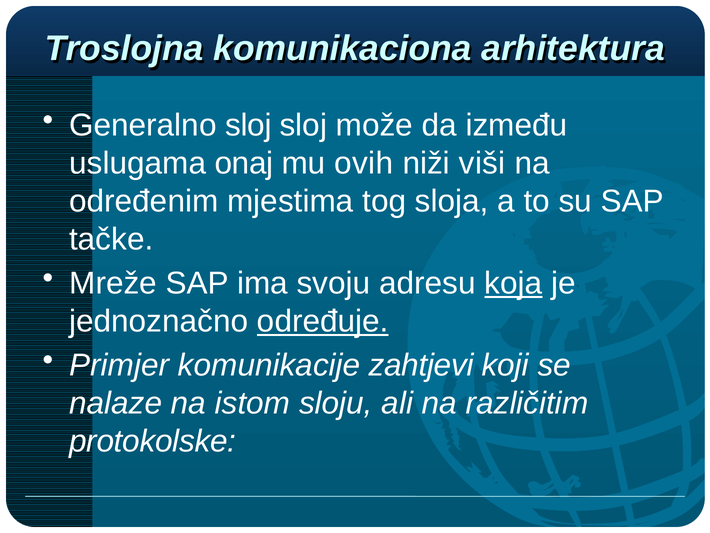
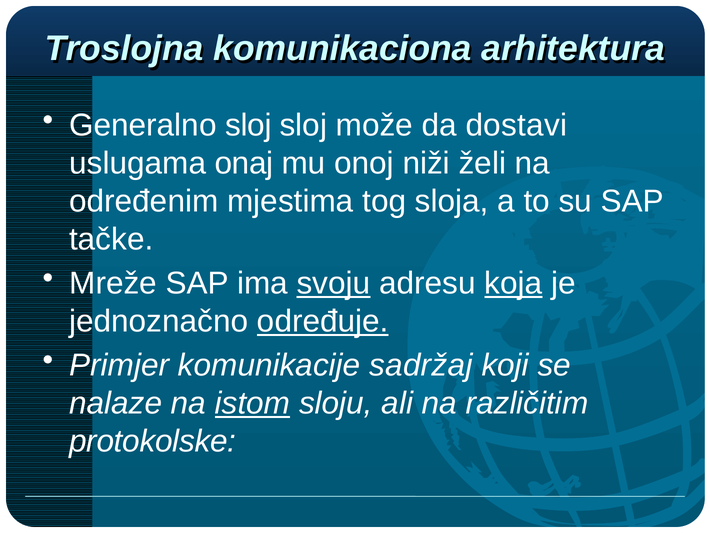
između: između -> dostavi
ovih: ovih -> onoj
viši: viši -> želi
svoju underline: none -> present
zahtjevi: zahtjevi -> sadržaj
istom underline: none -> present
